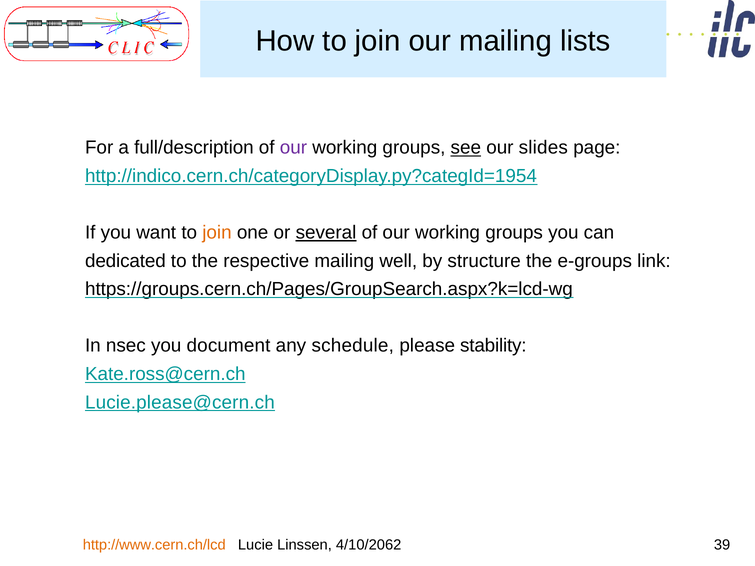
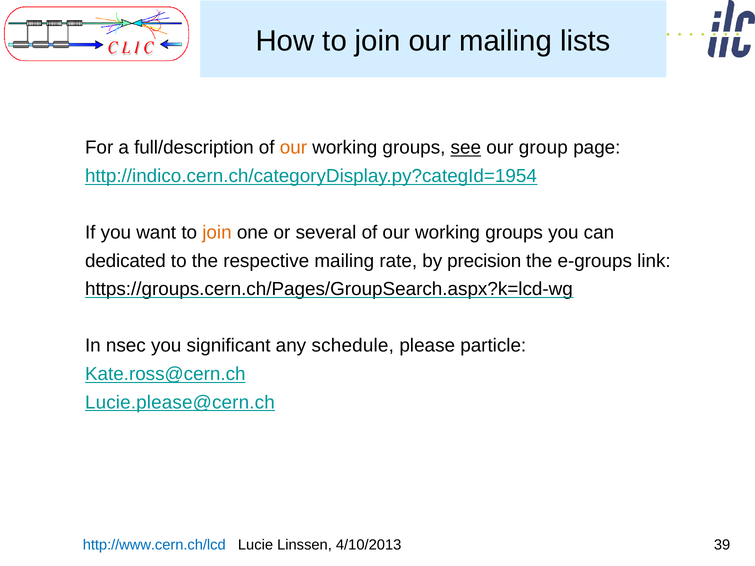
our at (293, 148) colour: purple -> orange
slides: slides -> group
several underline: present -> none
well: well -> rate
structure: structure -> precision
document: document -> significant
stability: stability -> particle
http://www.cern.ch/lcd colour: orange -> blue
4/10/2062: 4/10/2062 -> 4/10/2013
